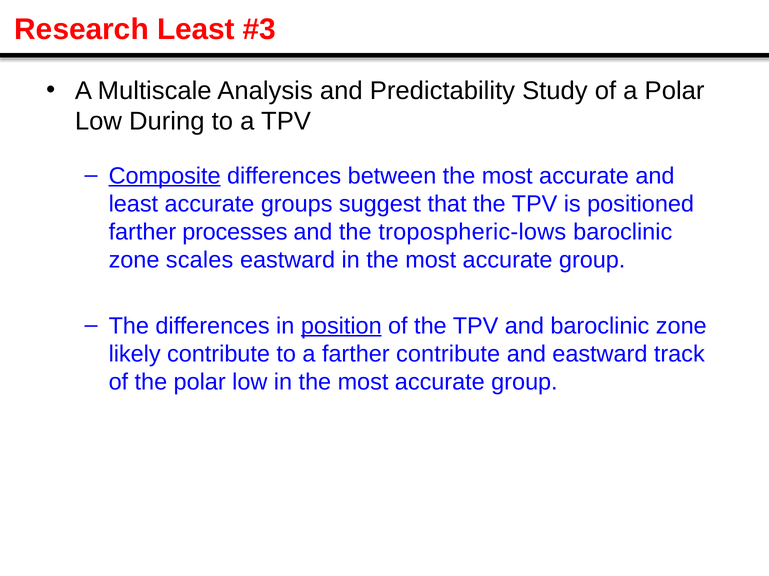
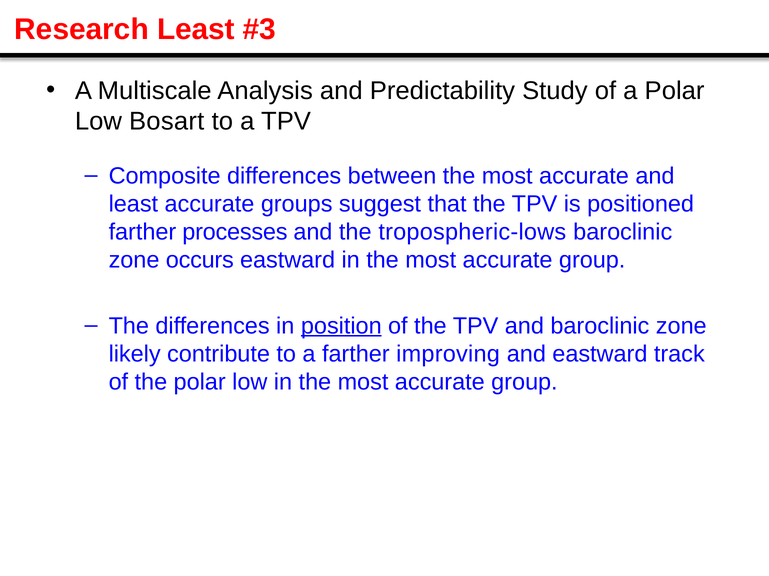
During: During -> Bosart
Composite underline: present -> none
scales: scales -> occurs
farther contribute: contribute -> improving
